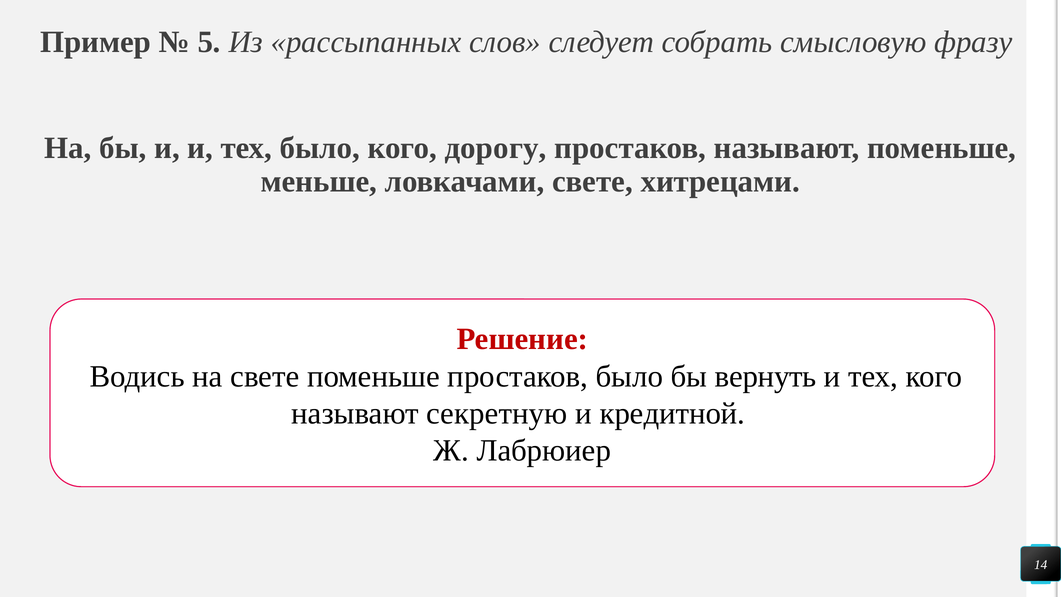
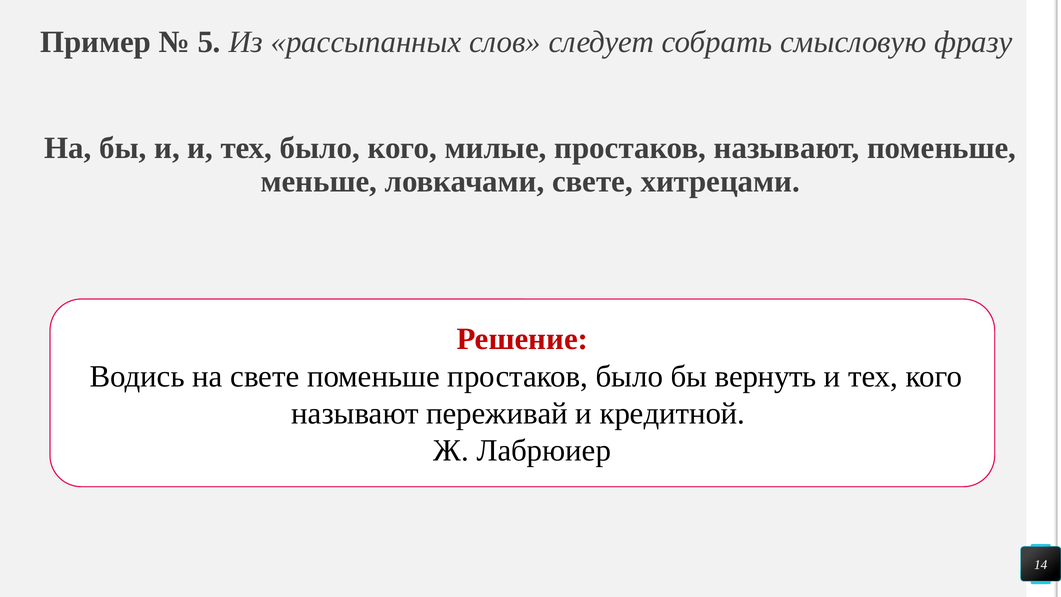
дорогу: дорогу -> милые
секретную: секретную -> переживай
